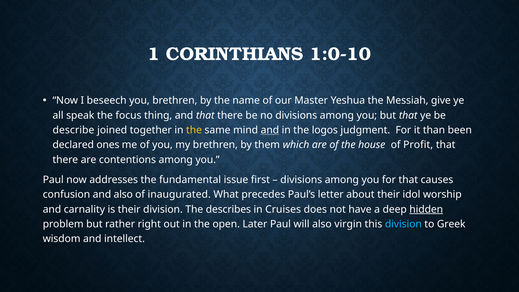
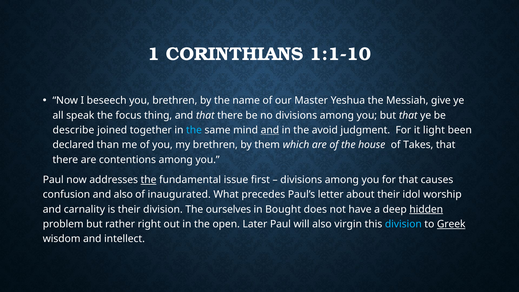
1:0-10: 1:0-10 -> 1:1-10
the at (194, 130) colour: yellow -> light blue
logos: logos -> avoid
than: than -> light
ones: ones -> than
Profit: Profit -> Takes
the at (149, 180) underline: none -> present
describes: describes -> ourselves
Cruises: Cruises -> Bought
Greek underline: none -> present
